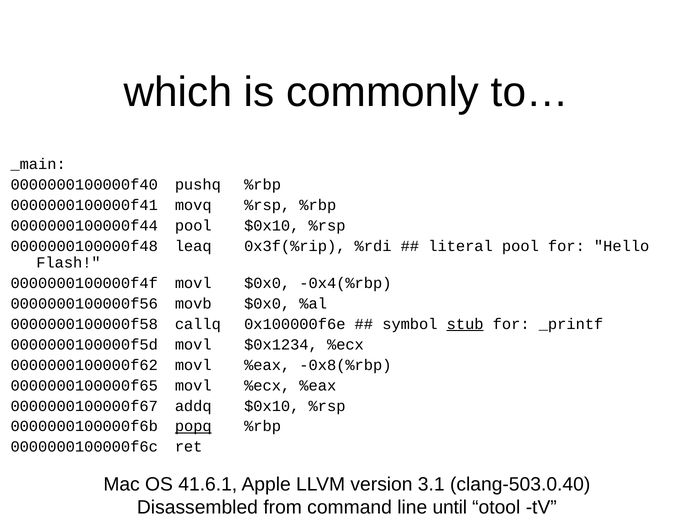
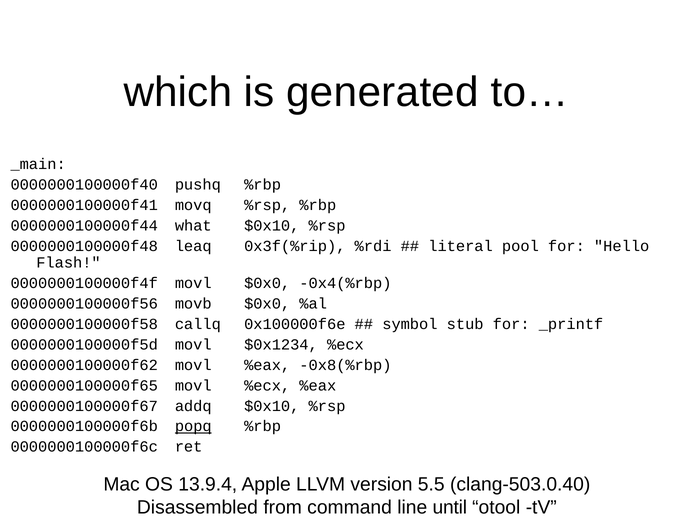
commonly: commonly -> generated
0000000100000f44 pool: pool -> what
stub underline: present -> none
41.6.1: 41.6.1 -> 13.9.4
3.1: 3.1 -> 5.5
